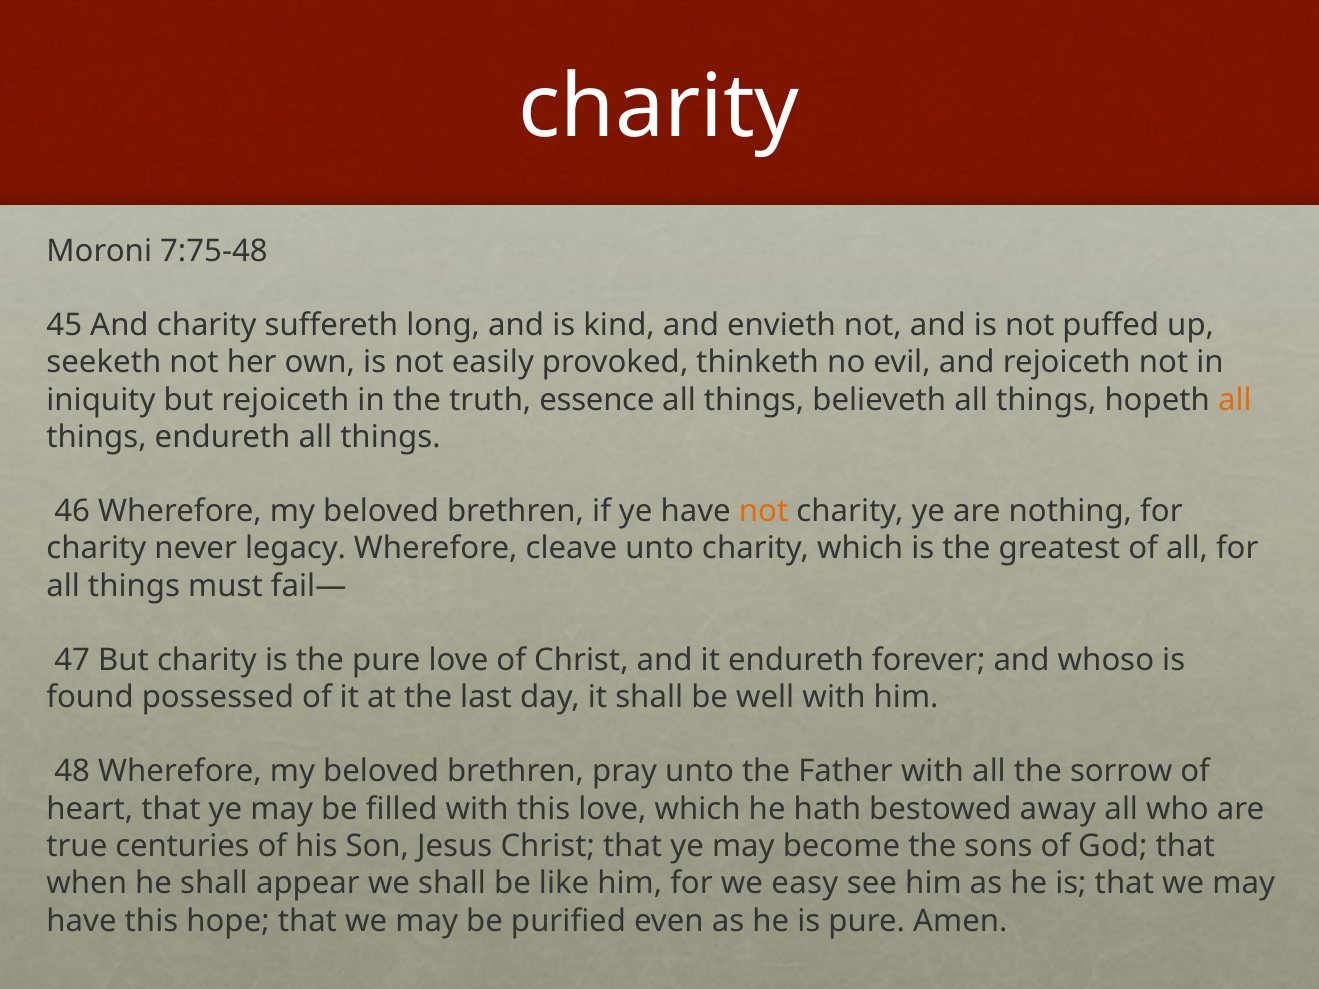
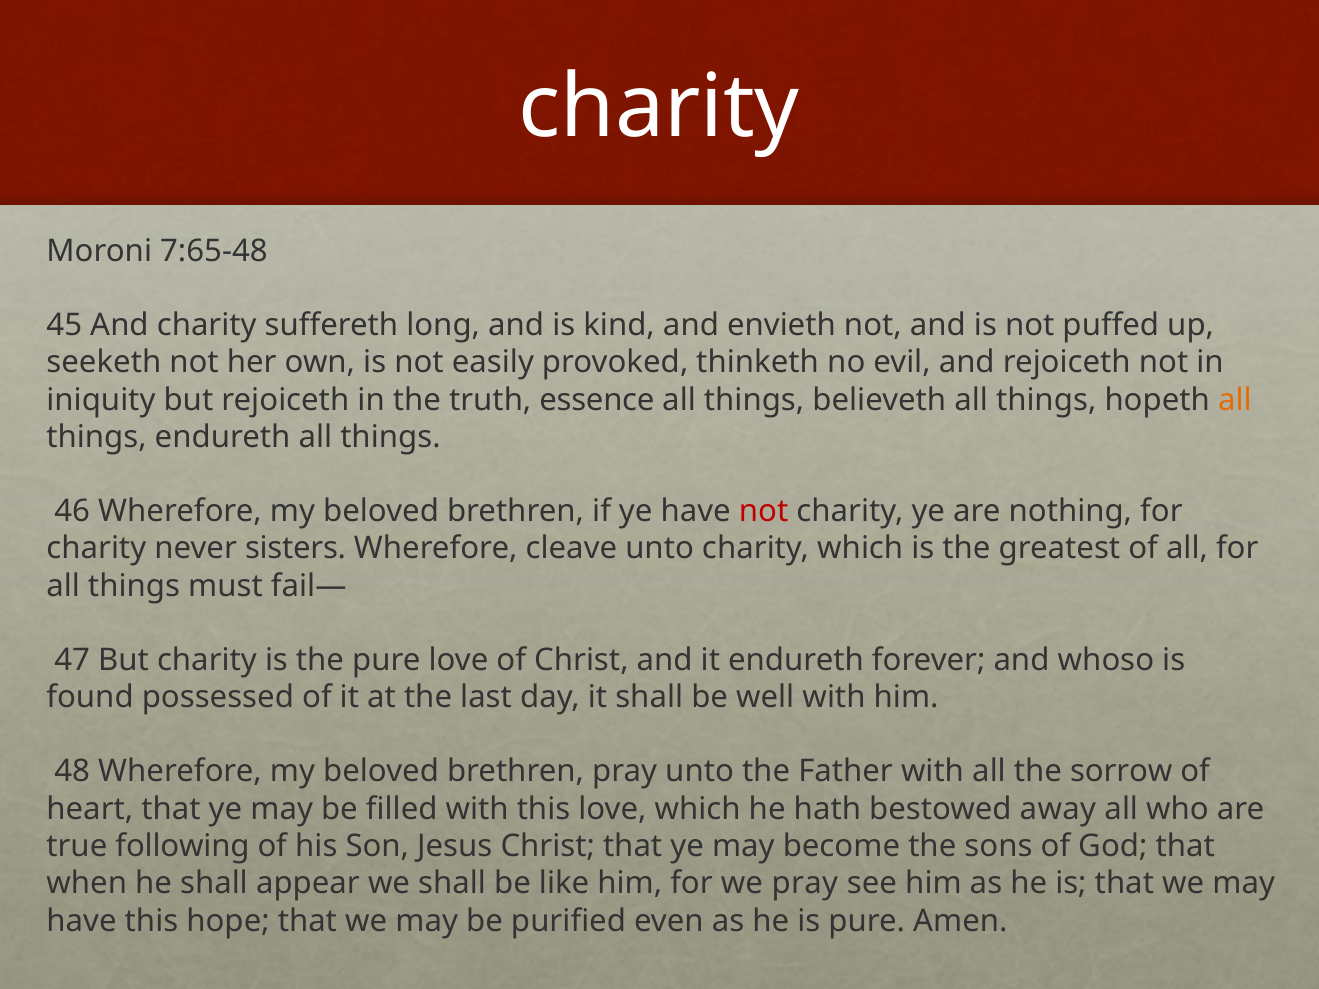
7:75-48: 7:75-48 -> 7:65-48
not at (764, 511) colour: orange -> red
legacy: legacy -> sisters
centuries: centuries -> following
we easy: easy -> pray
